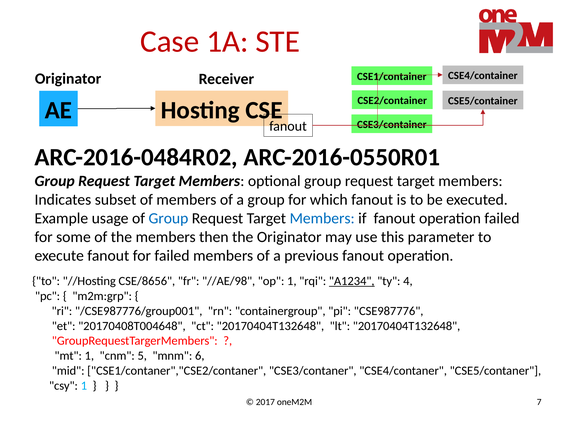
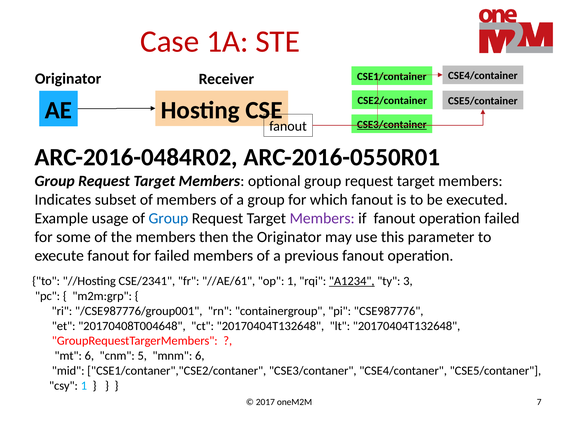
CSE3/container underline: none -> present
Members at (322, 219) colour: blue -> purple
CSE/8656: CSE/8656 -> CSE/2341
//AE/98: //AE/98 -> //AE/61
4: 4 -> 3
mt 1: 1 -> 6
